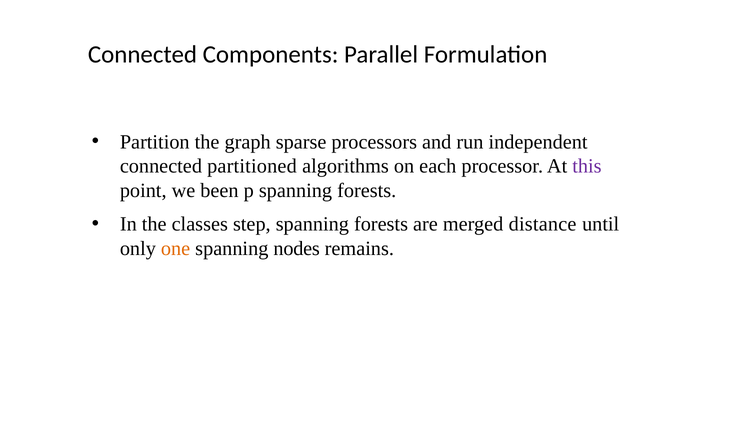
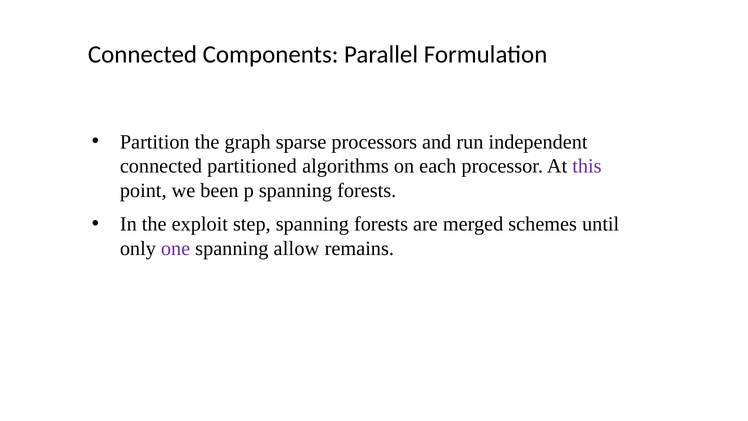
classes: classes -> exploit
distance: distance -> schemes
one colour: orange -> purple
nodes: nodes -> allow
